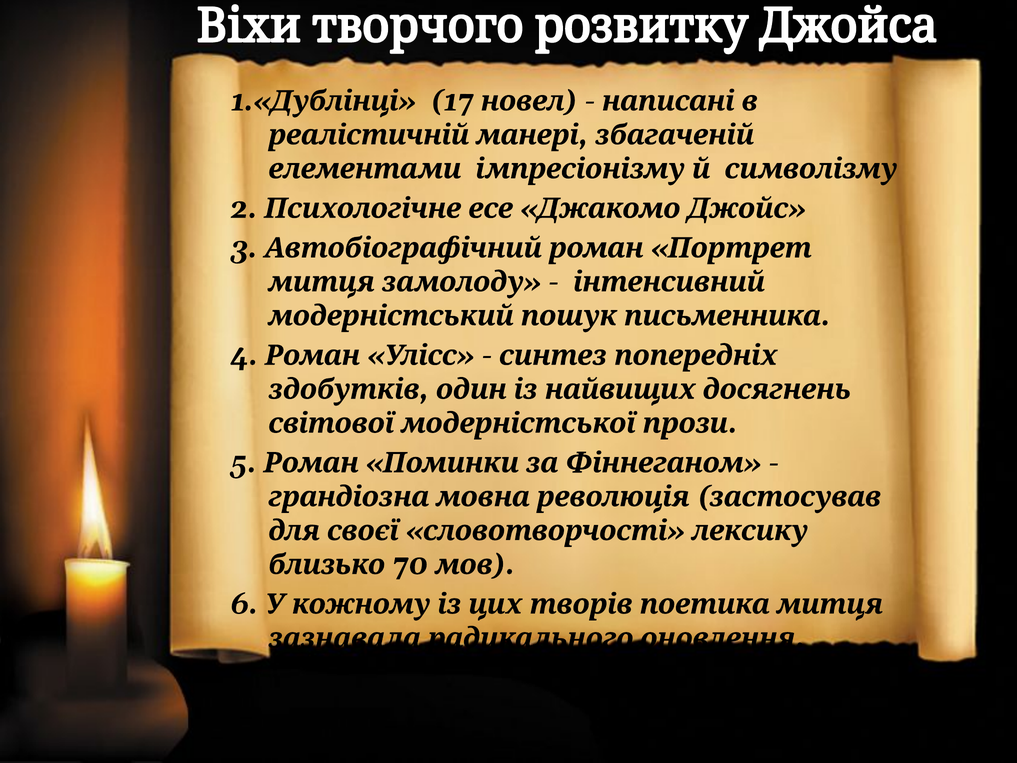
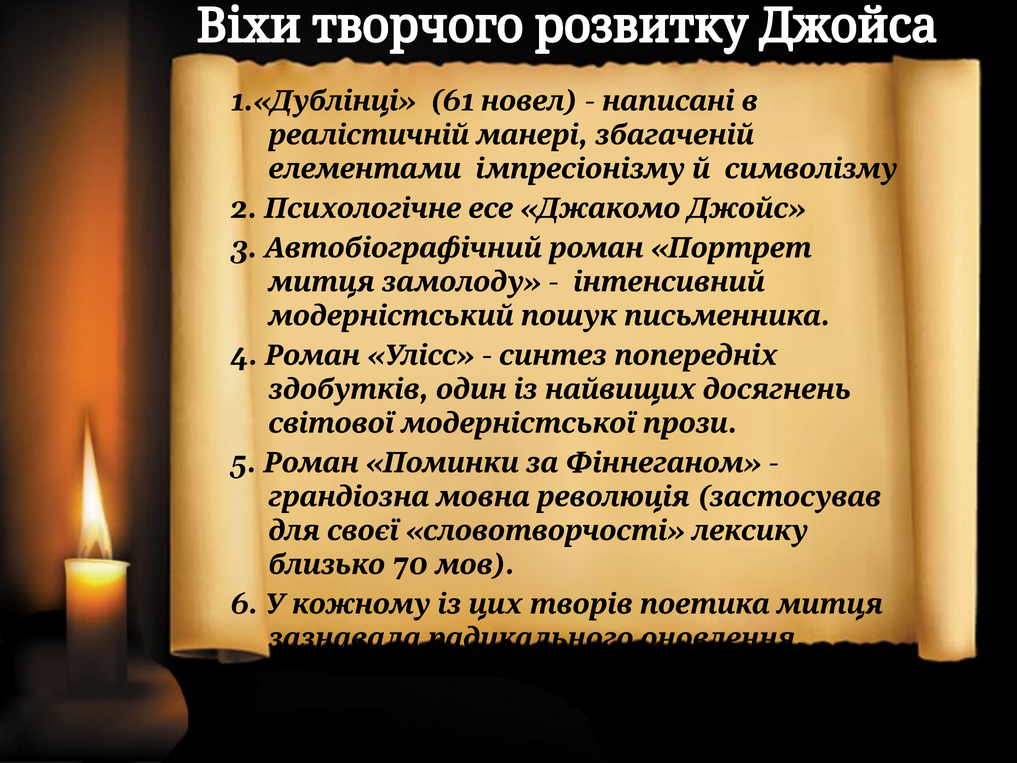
17: 17 -> 61
